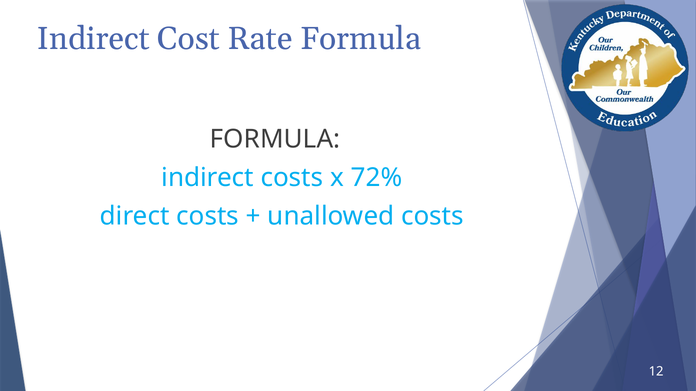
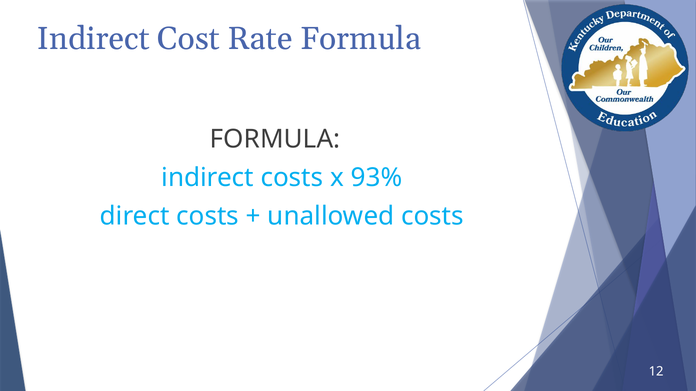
72%: 72% -> 93%
